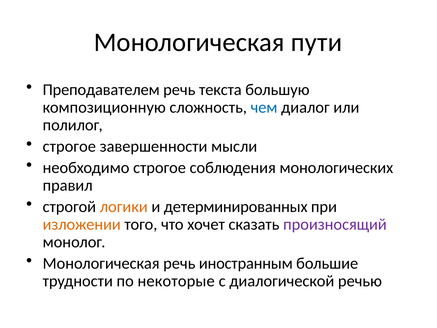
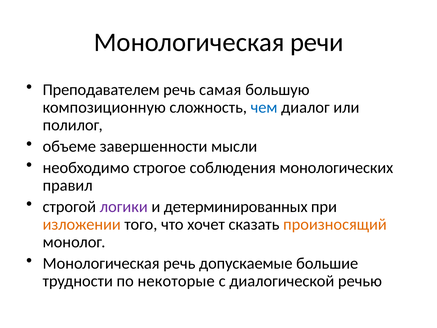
пути: пути -> речи
текста: текста -> самая
строгое at (69, 146): строгое -> объеме
логики colour: orange -> purple
произносящий colour: purple -> orange
иностранным: иностранным -> допускаемые
